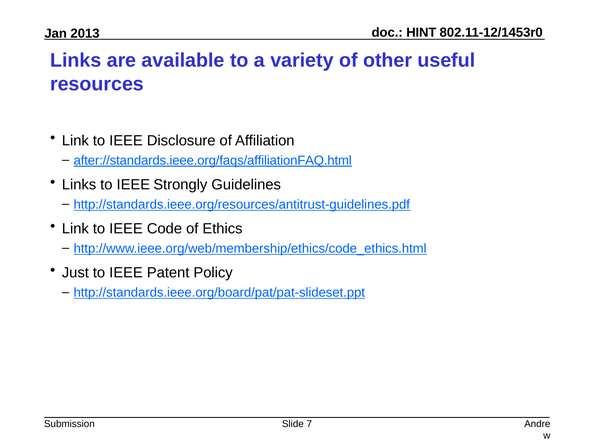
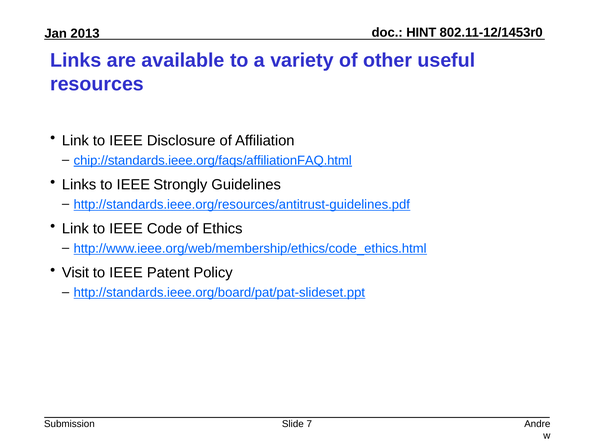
after://standards.ieee.org/faqs/affiliationFAQ.html: after://standards.ieee.org/faqs/affiliationFAQ.html -> chip://standards.ieee.org/faqs/affiliationFAQ.html
Just: Just -> Visit
